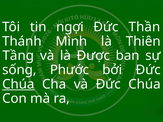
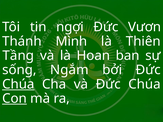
Thần: Thần -> Vươn
Được: Được -> Hoan
Phước: Phước -> Ngắm
Con underline: none -> present
